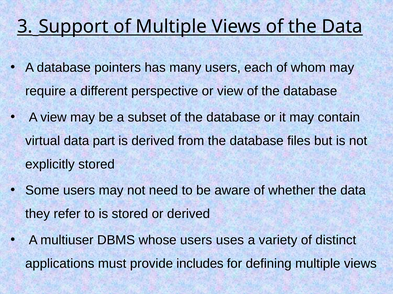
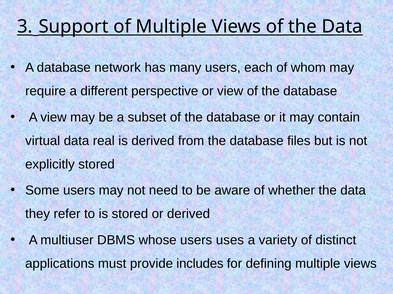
pointers: pointers -> network
part: part -> real
